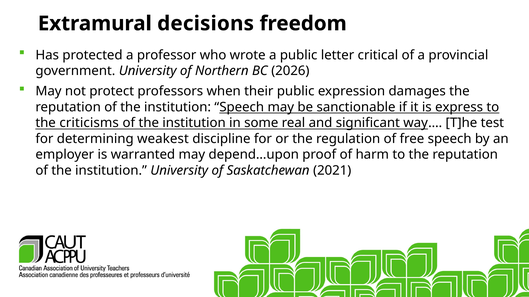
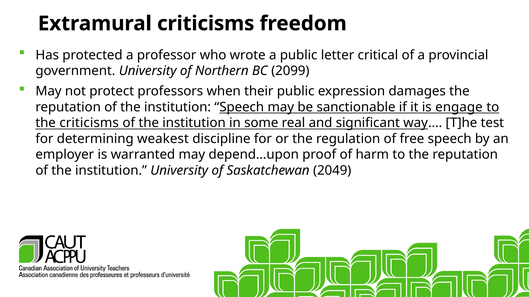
Extramural decisions: decisions -> criticisms
2026: 2026 -> 2099
express: express -> engage
2021: 2021 -> 2049
